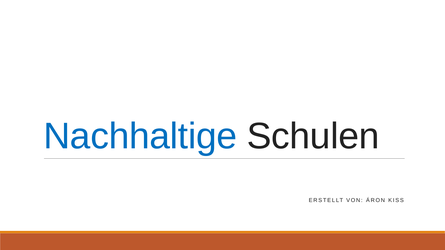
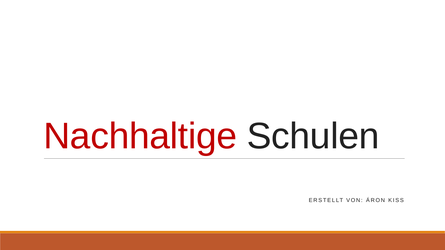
Nachhaltige colour: blue -> red
